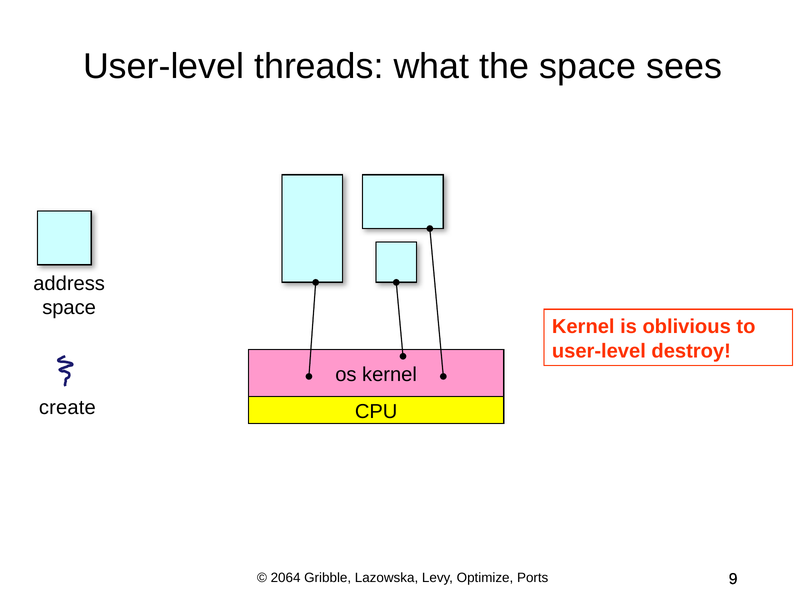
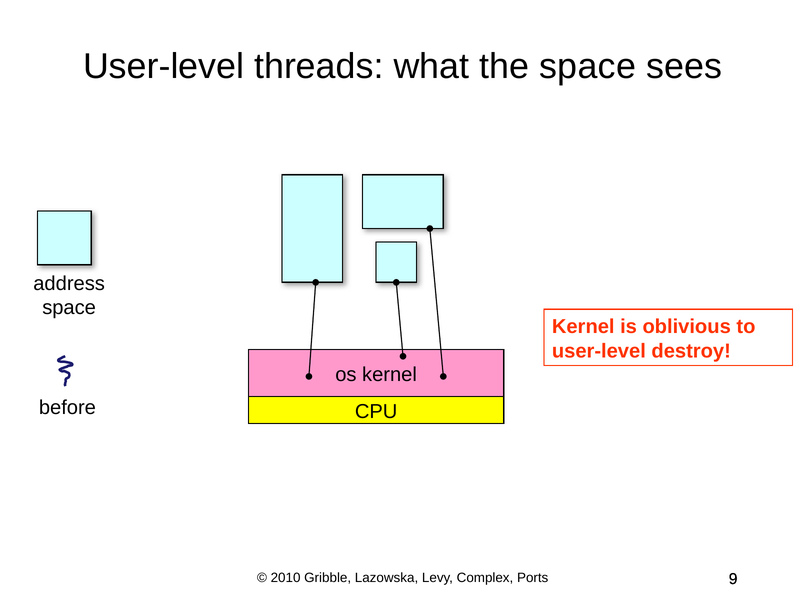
create: create -> before
2064: 2064 -> 2010
Optimize: Optimize -> Complex
